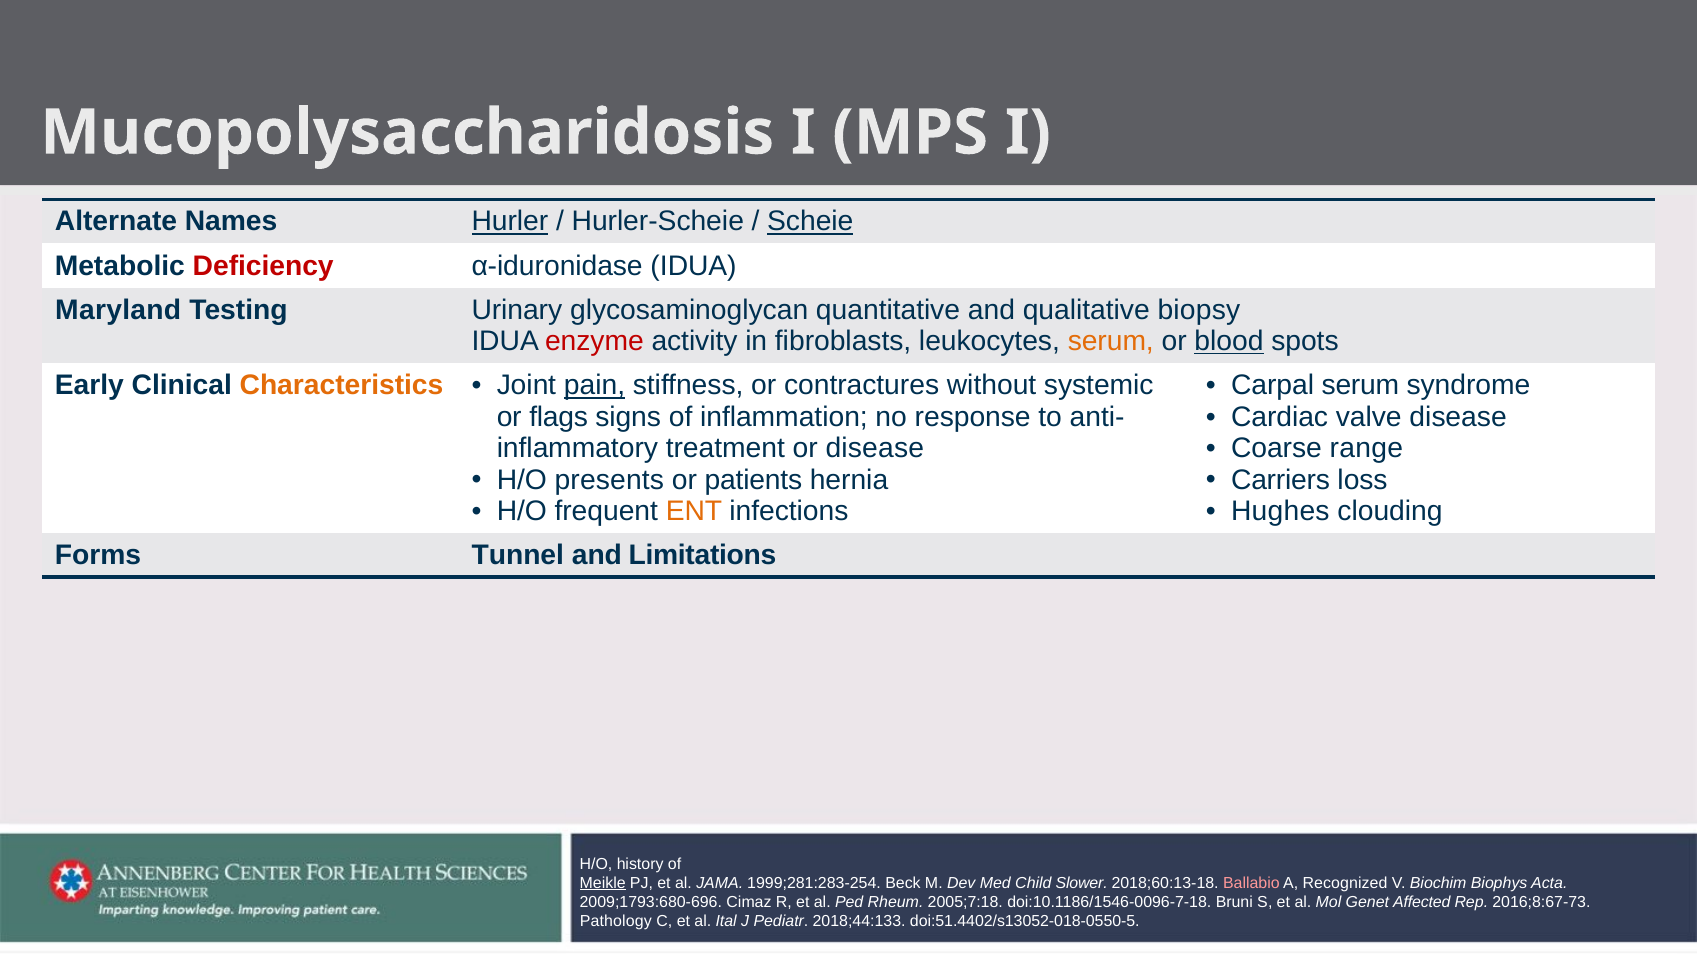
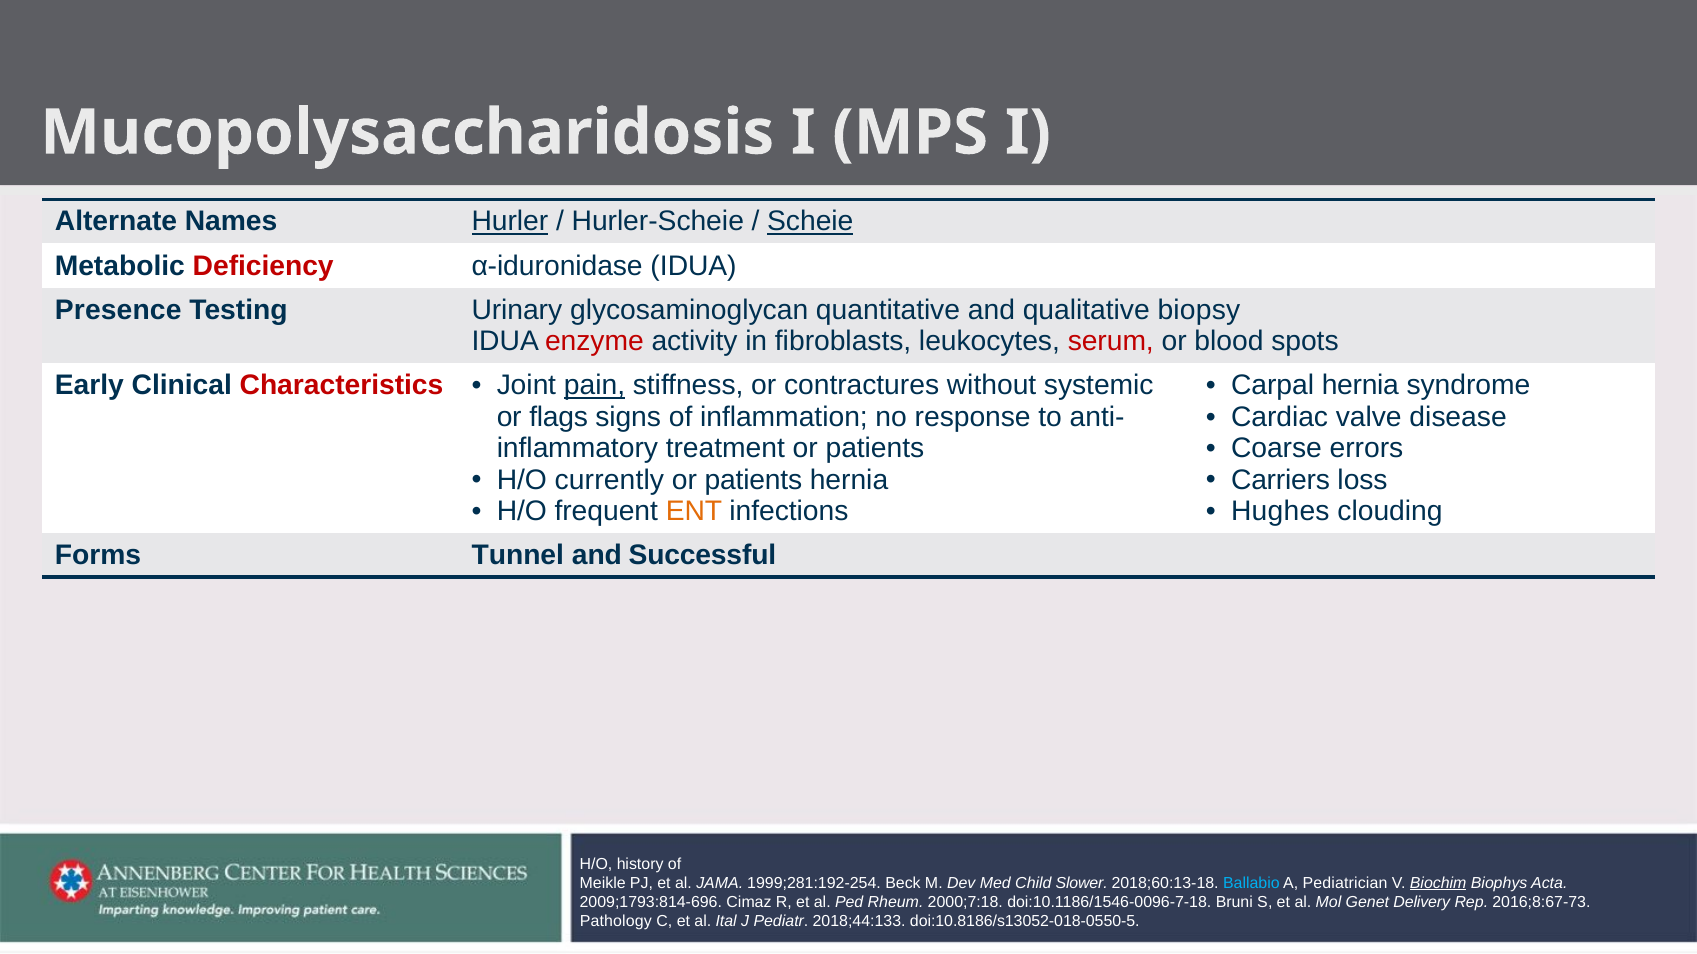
Maryland: Maryland -> Presence
serum at (1111, 342) colour: orange -> red
blood underline: present -> none
Carpal serum: serum -> hernia
Characteristics colour: orange -> red
treatment or disease: disease -> patients
range: range -> errors
presents: presents -> currently
Limitations: Limitations -> Successful
Meikle underline: present -> none
1999;281:283-254: 1999;281:283-254 -> 1999;281:192-254
Ballabio colour: pink -> light blue
Recognized: Recognized -> Pediatrician
Biochim underline: none -> present
2009;1793:680-696: 2009;1793:680-696 -> 2009;1793:814-696
2005;7:18: 2005;7:18 -> 2000;7:18
Affected: Affected -> Delivery
doi:51.4402/s13052-018-0550-5: doi:51.4402/s13052-018-0550-5 -> doi:10.8186/s13052-018-0550-5
